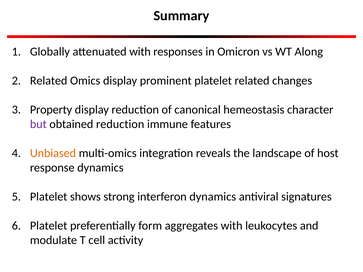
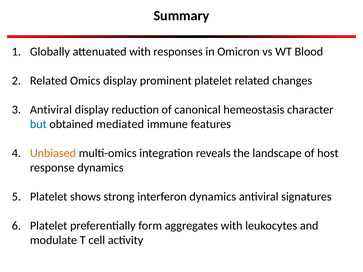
Along: Along -> Blood
Property at (51, 110): Property -> Antiviral
but colour: purple -> blue
obtained reduction: reduction -> mediated
